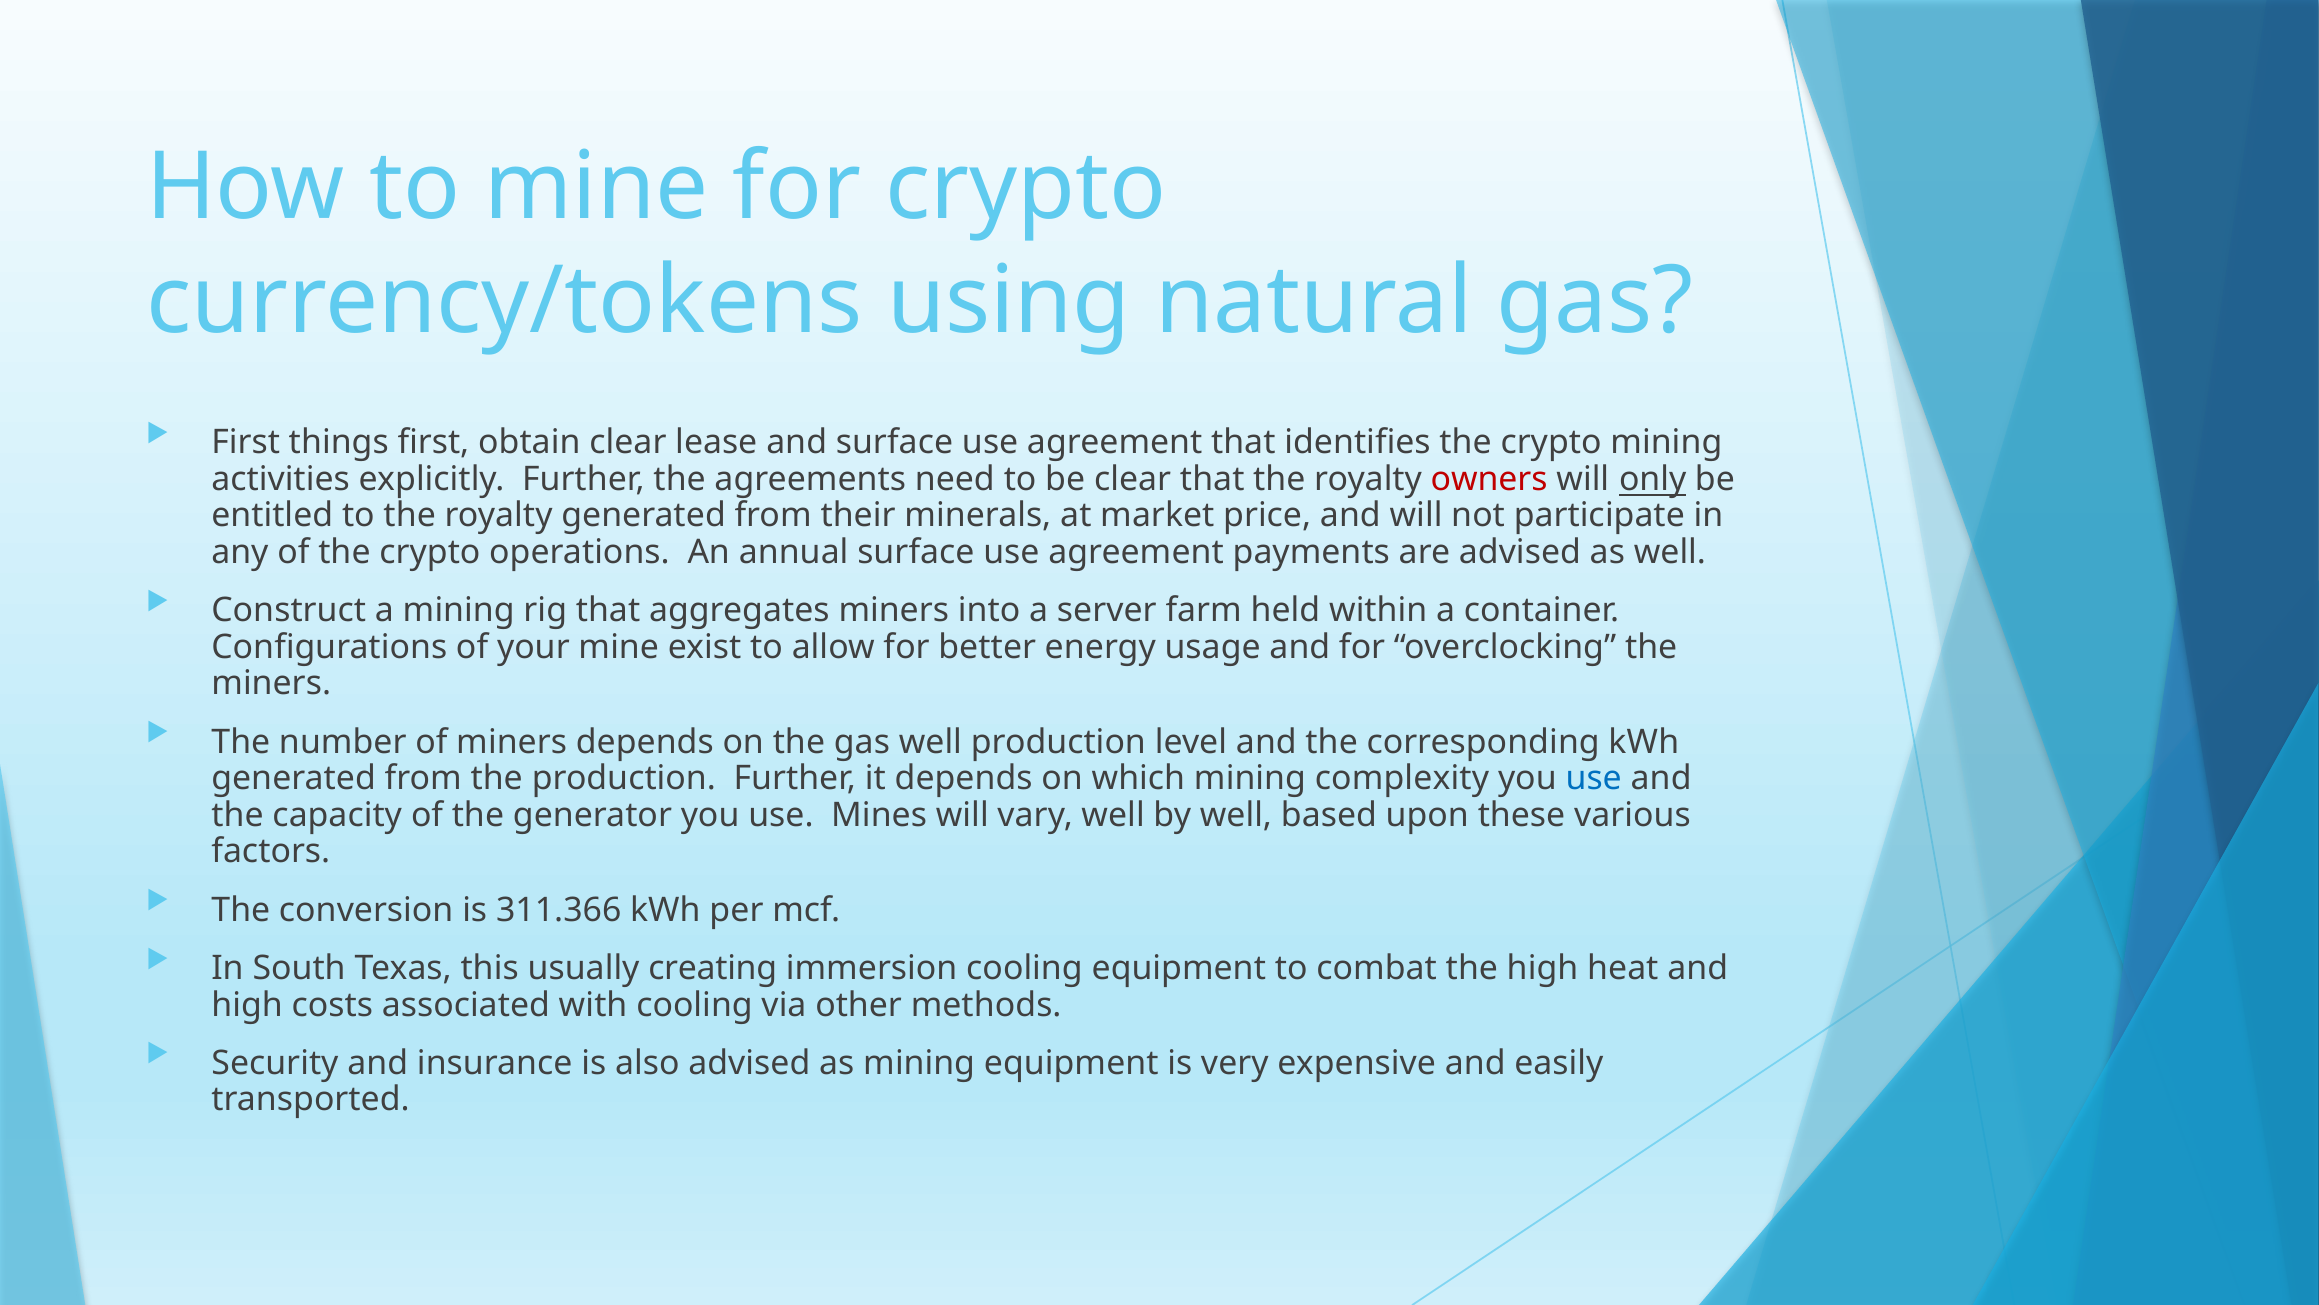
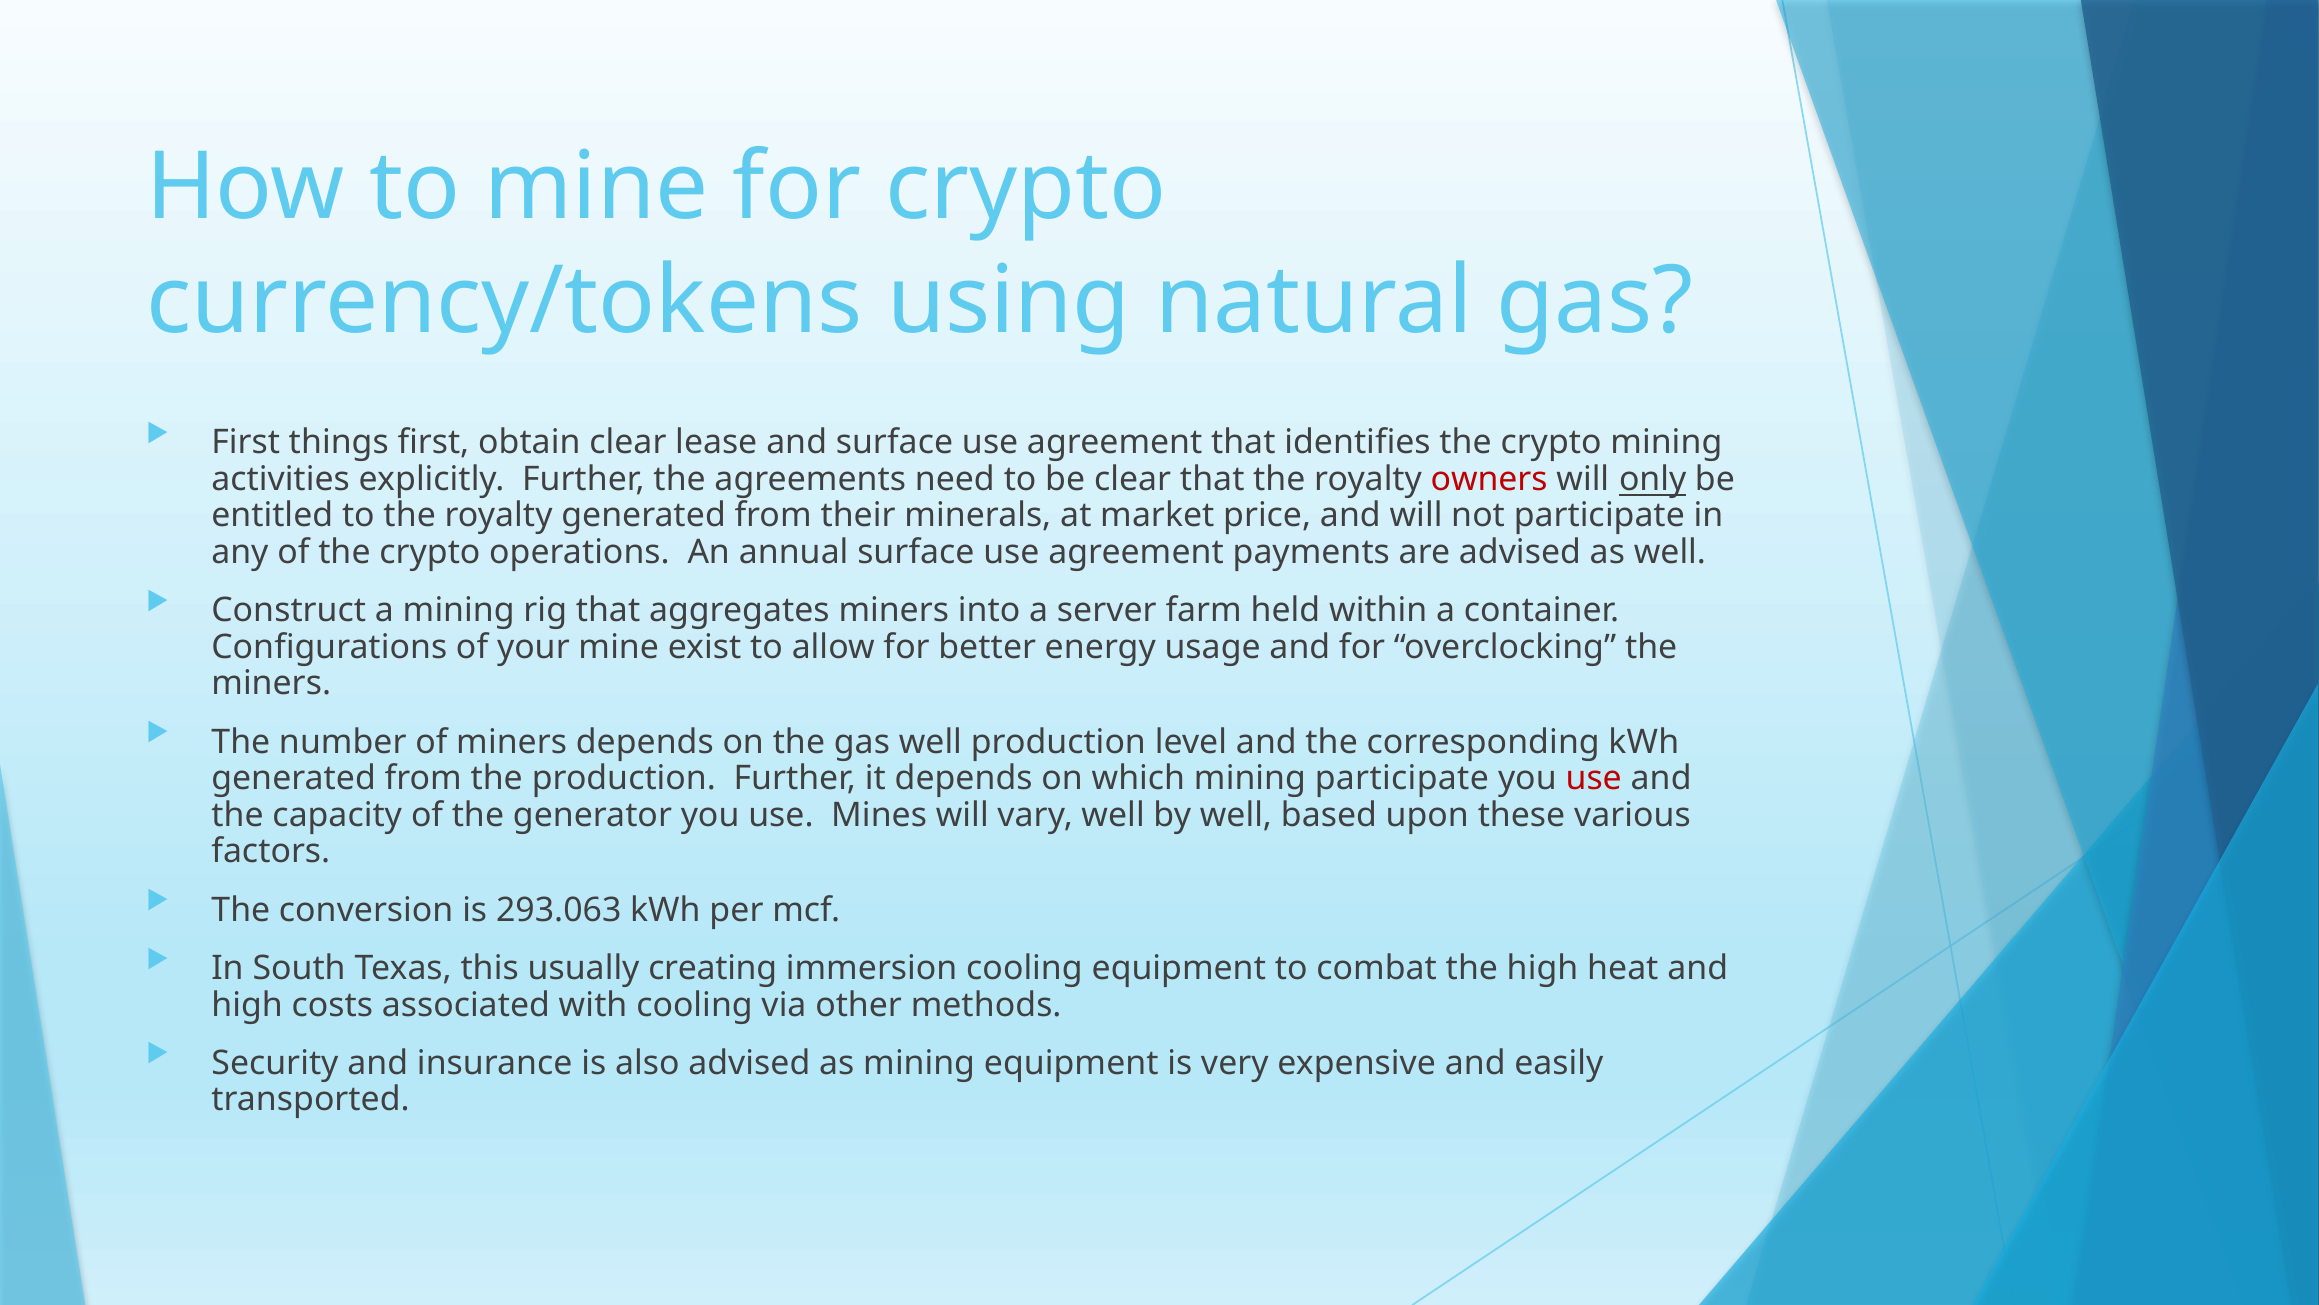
mining complexity: complexity -> participate
use at (1594, 778) colour: blue -> red
311.366: 311.366 -> 293.063
